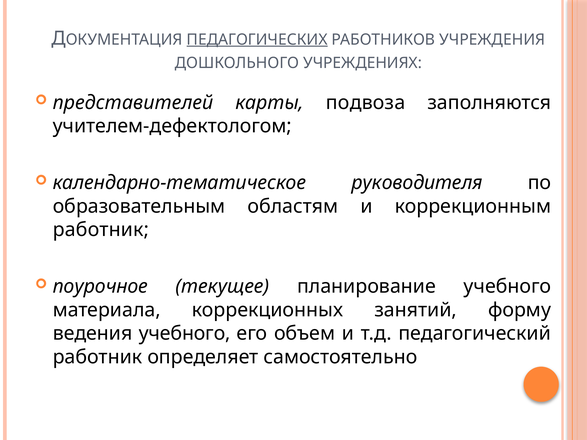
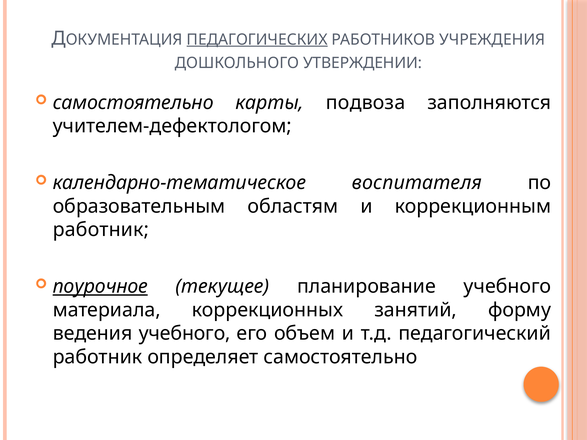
УЧРЕЖДЕНИЯХ: УЧРЕЖДЕНИЯХ -> УТВЕРЖДЕНИИ
представителей at (133, 103): представителей -> самостоятельно
руководителя: руководителя -> воспитателя
поурочное underline: none -> present
